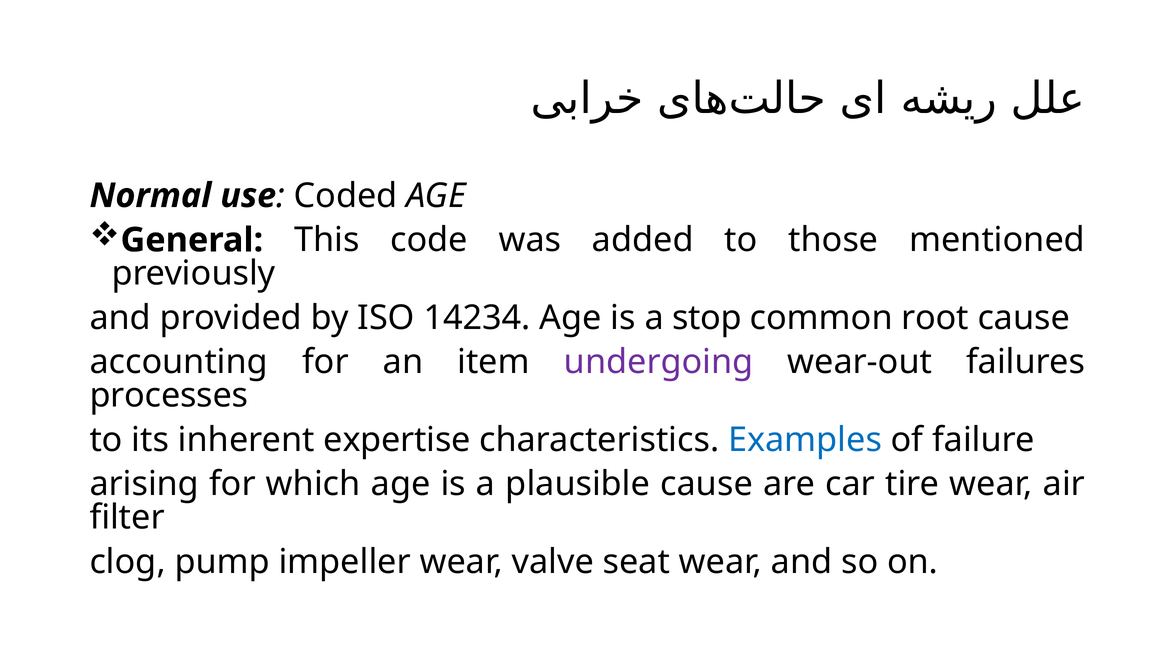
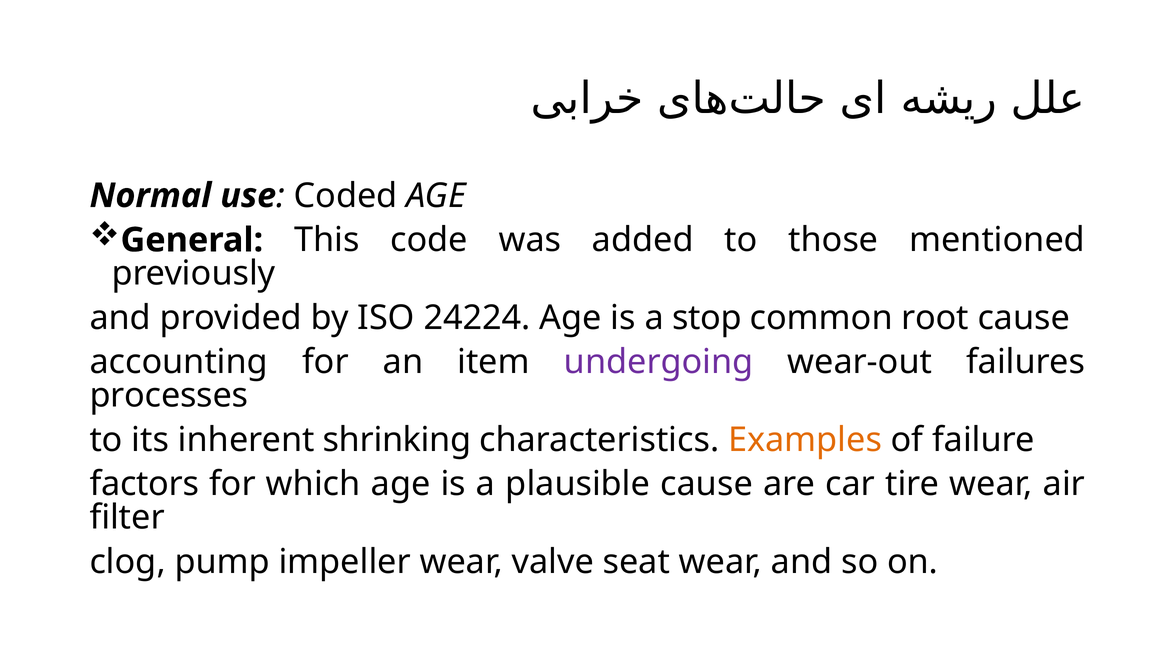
14234: 14234 -> 24224
expertise: expertise -> shrinking
Examples colour: blue -> orange
arising: arising -> factors
